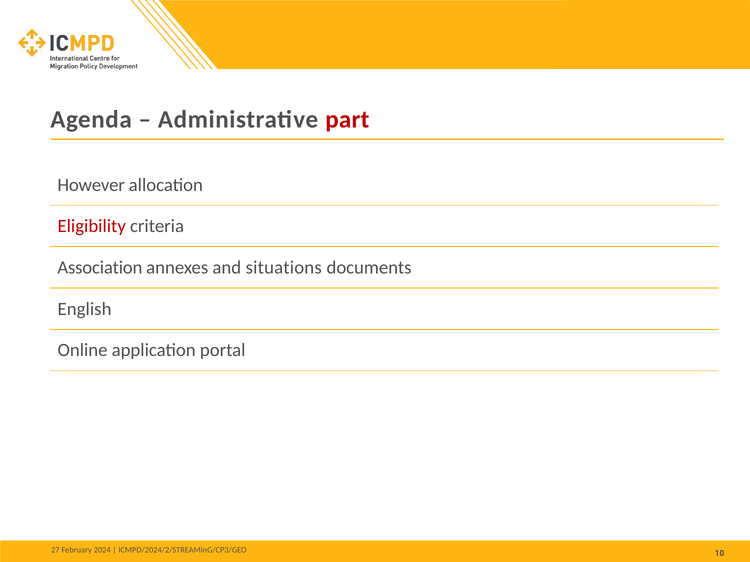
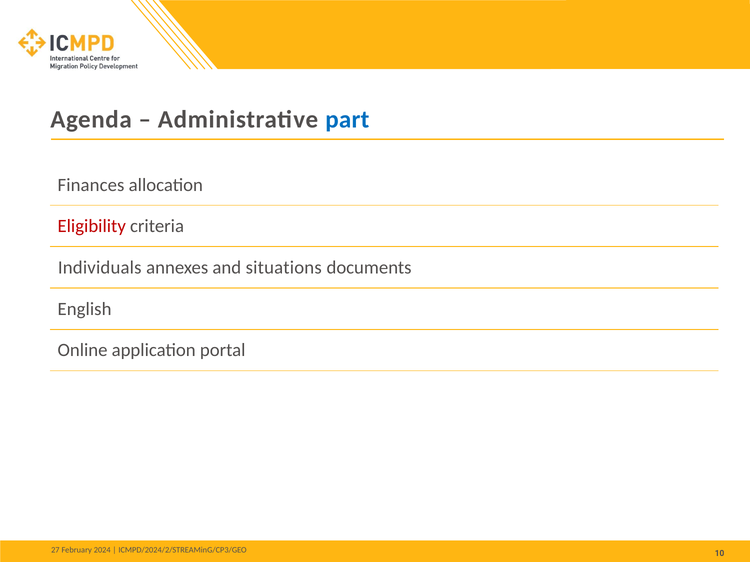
part colour: red -> blue
However: However -> Finances
Association: Association -> Individuals
